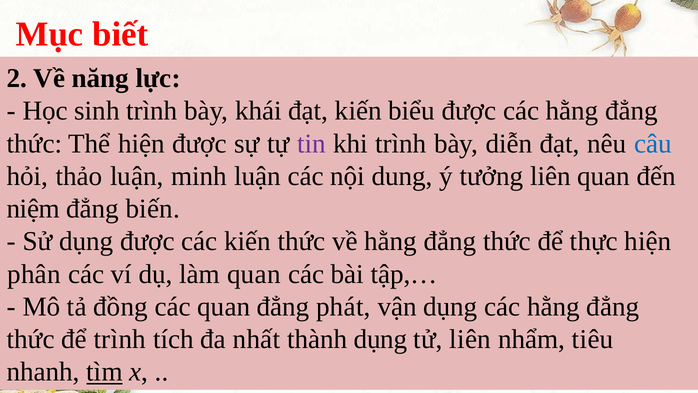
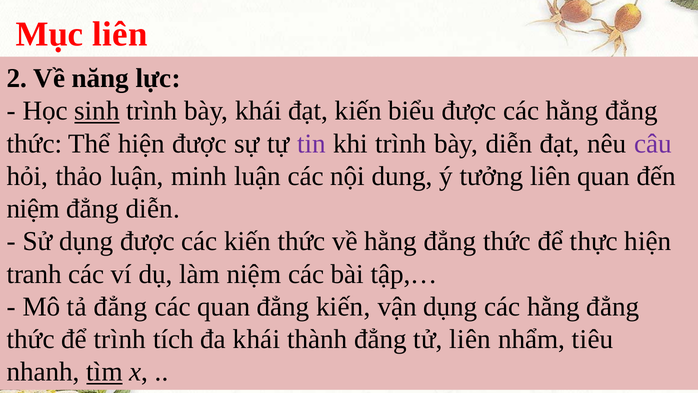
Mục biết: biết -> liên
sinh underline: none -> present
câu colour: blue -> purple
đẳng biến: biến -> diễn
phân: phân -> tranh
làm quan: quan -> niệm
tả đồng: đồng -> đẳng
đẳng phát: phát -> kiến
đa nhất: nhất -> khái
thành dụng: dụng -> đẳng
